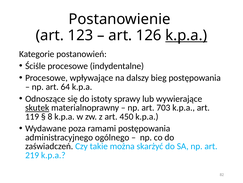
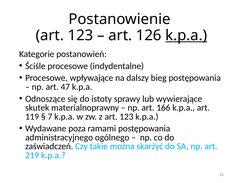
64: 64 -> 47
skutek underline: present -> none
703: 703 -> 166
8: 8 -> 7
z art 450: 450 -> 123
